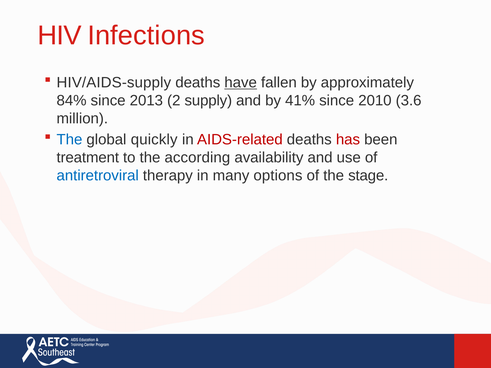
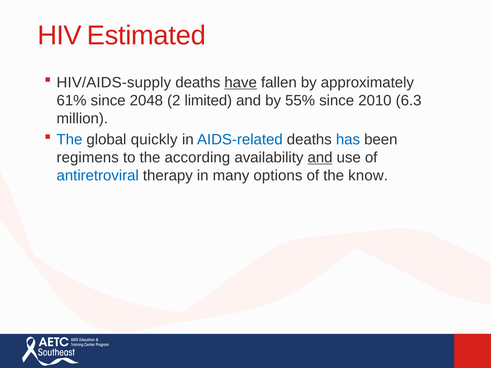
Infections: Infections -> Estimated
84%: 84% -> 61%
2013: 2013 -> 2048
supply: supply -> limited
41%: 41% -> 55%
3.6: 3.6 -> 6.3
AIDS-related colour: red -> blue
has colour: red -> blue
treatment: treatment -> regimens
and at (320, 158) underline: none -> present
stage: stage -> know
